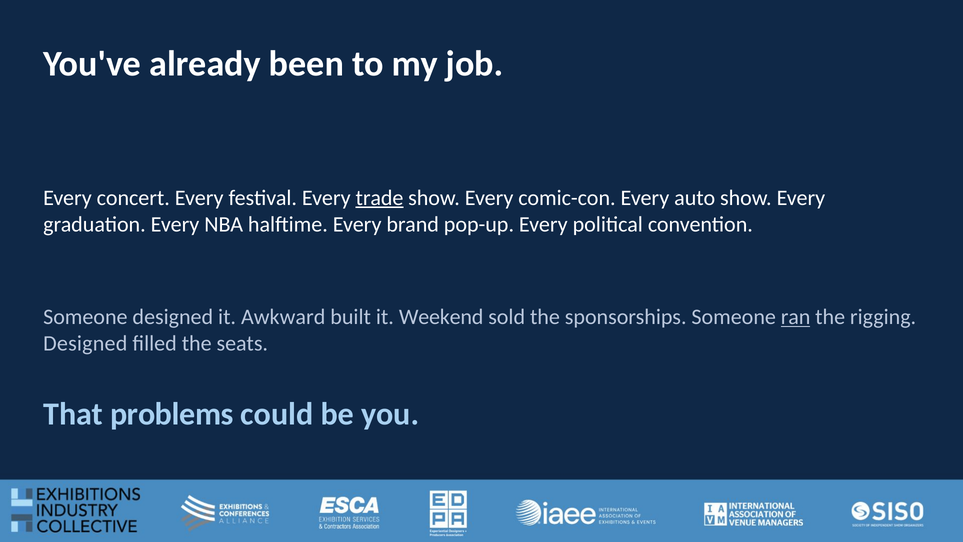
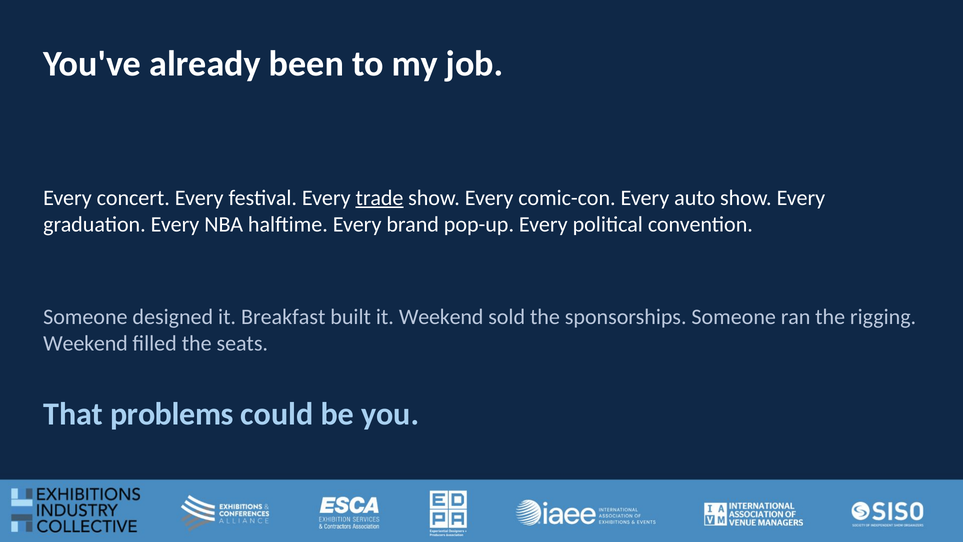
Awkward: Awkward -> Breakfast
ran underline: present -> none
Designed at (85, 343): Designed -> Weekend
